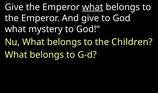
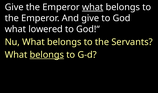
mystery: mystery -> lowered
Children: Children -> Servants
belongs at (47, 55) underline: none -> present
